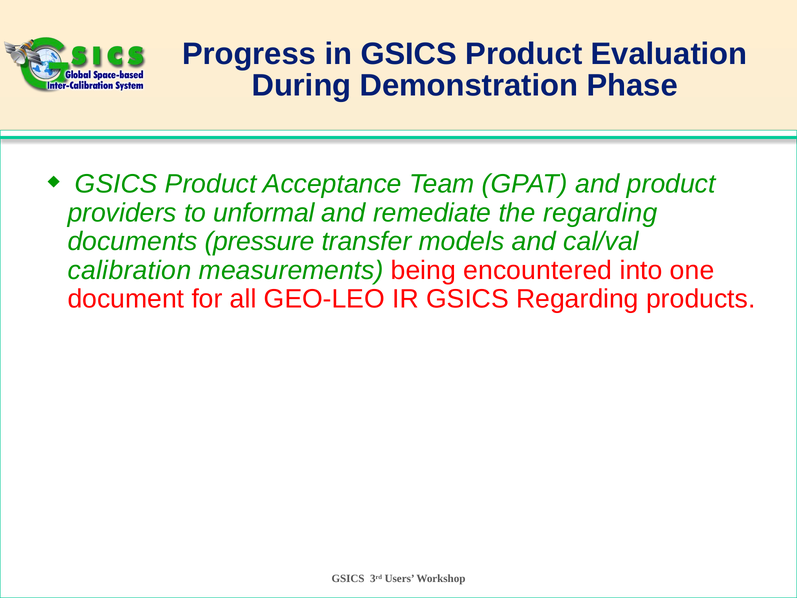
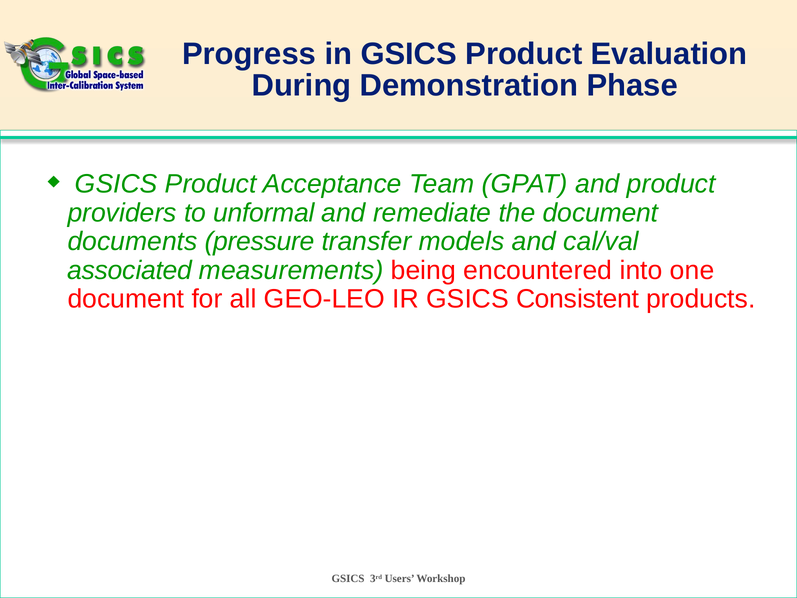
the regarding: regarding -> document
calibration: calibration -> associated
GSICS Regarding: Regarding -> Consistent
